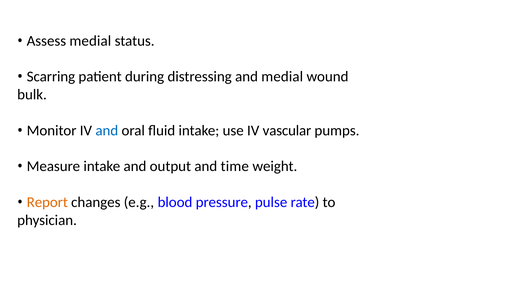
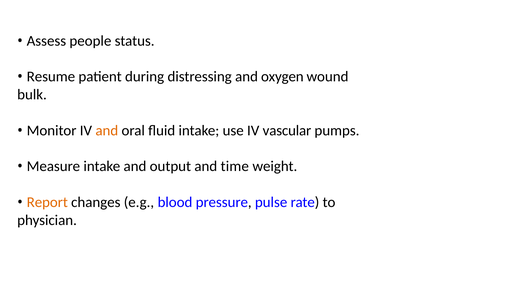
Assess medial: medial -> people
Scarring: Scarring -> Resume
and medial: medial -> oxygen
and at (107, 130) colour: blue -> orange
